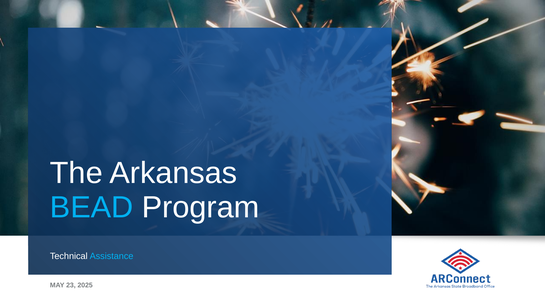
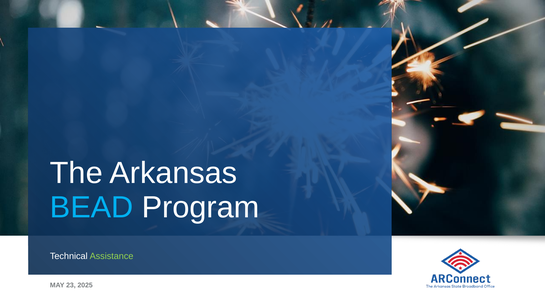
Assistance colour: light blue -> light green
